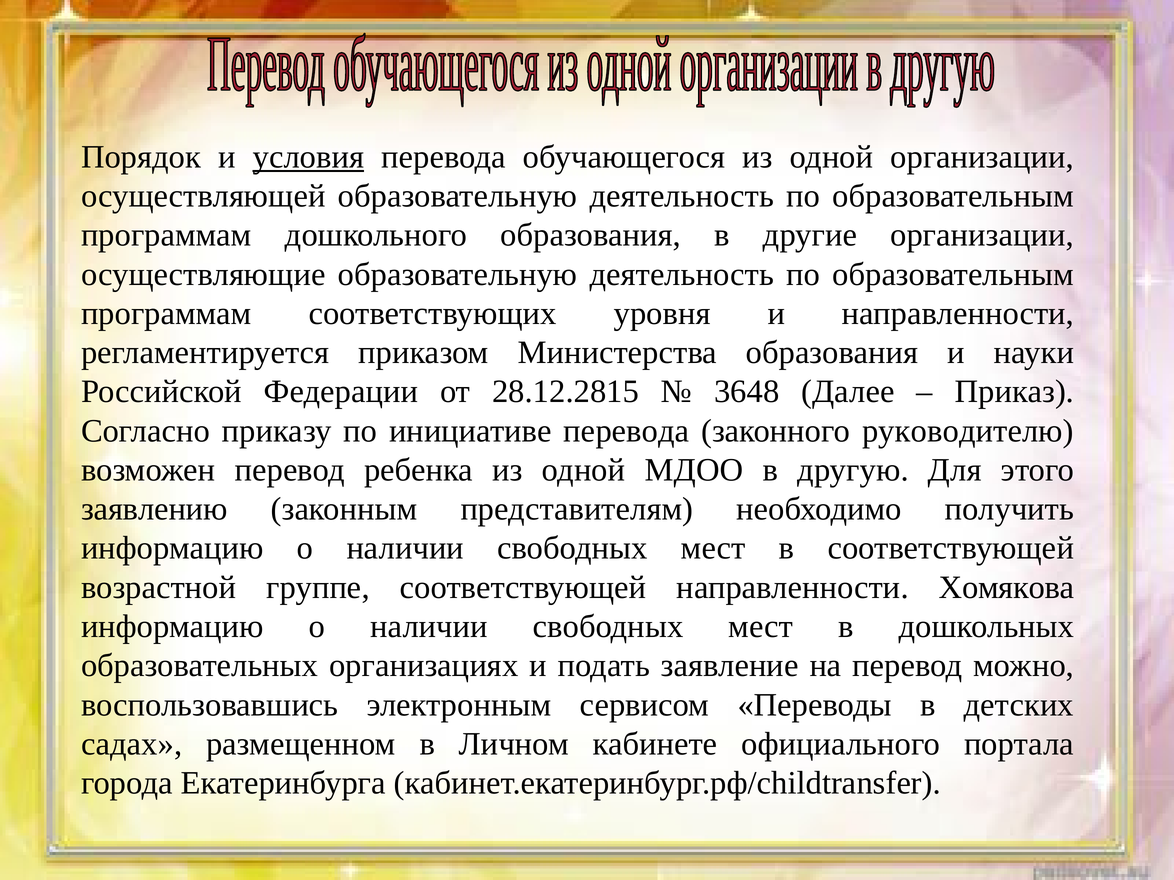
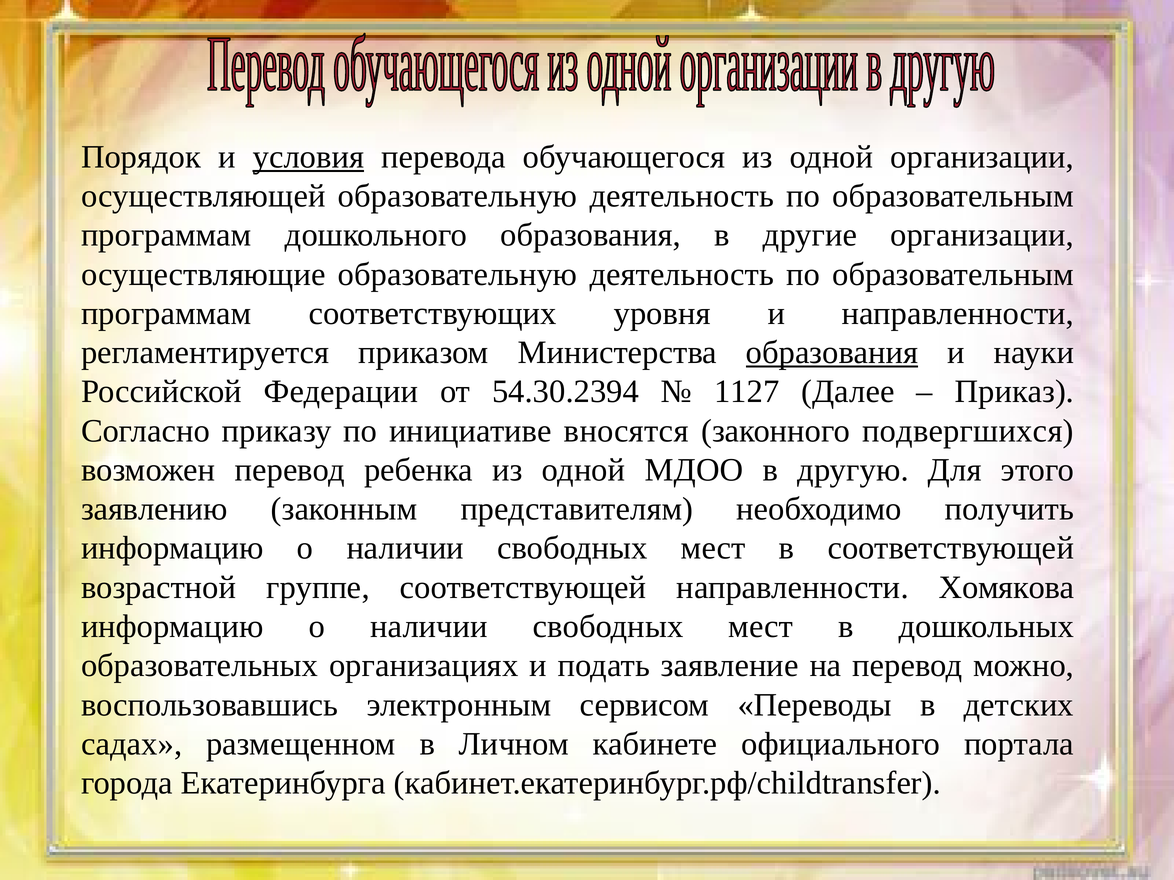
образования at (832, 353) underline: none -> present
28.12.2815: 28.12.2815 -> 54.30.2394
3648: 3648 -> 1127
инициативе перевода: перевода -> вносятся
руководителю: руководителю -> подвергшихся
